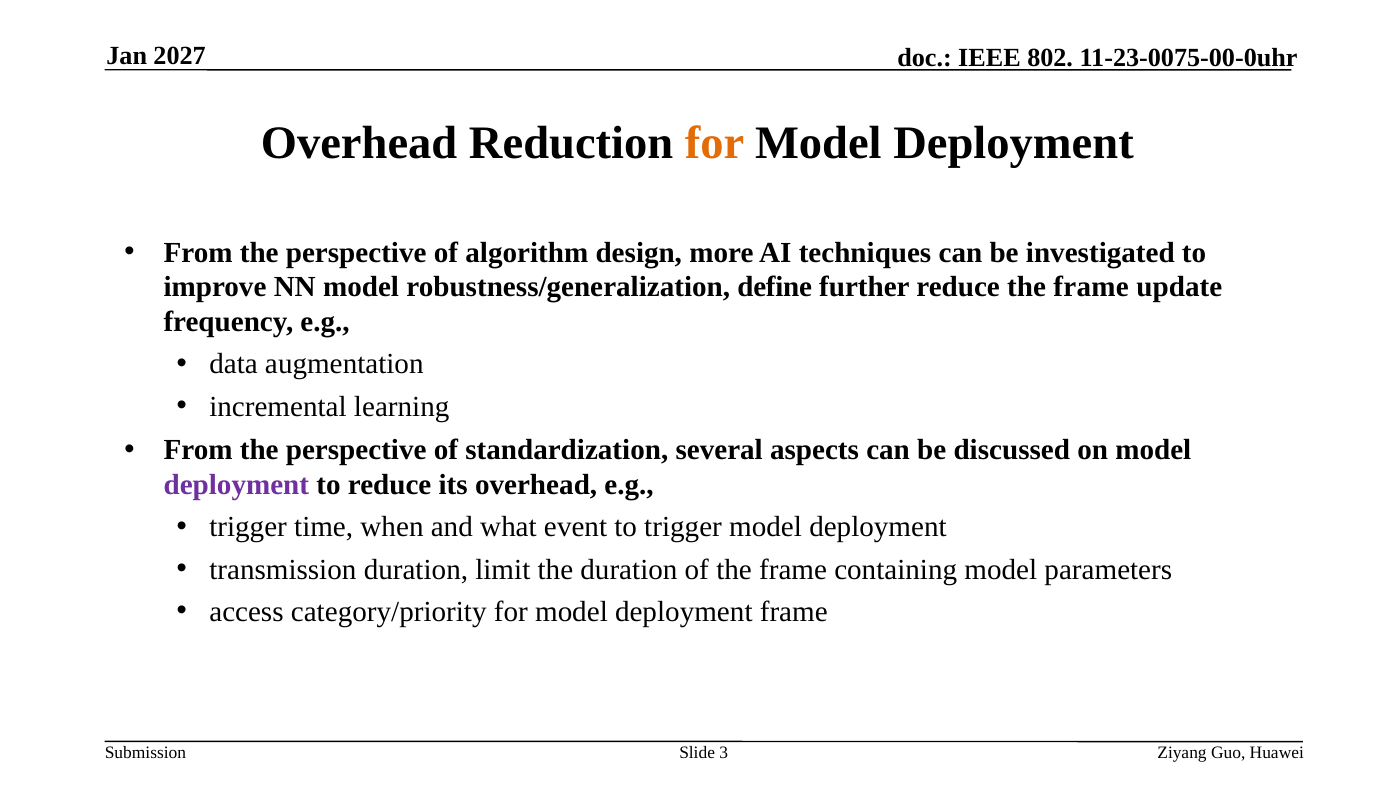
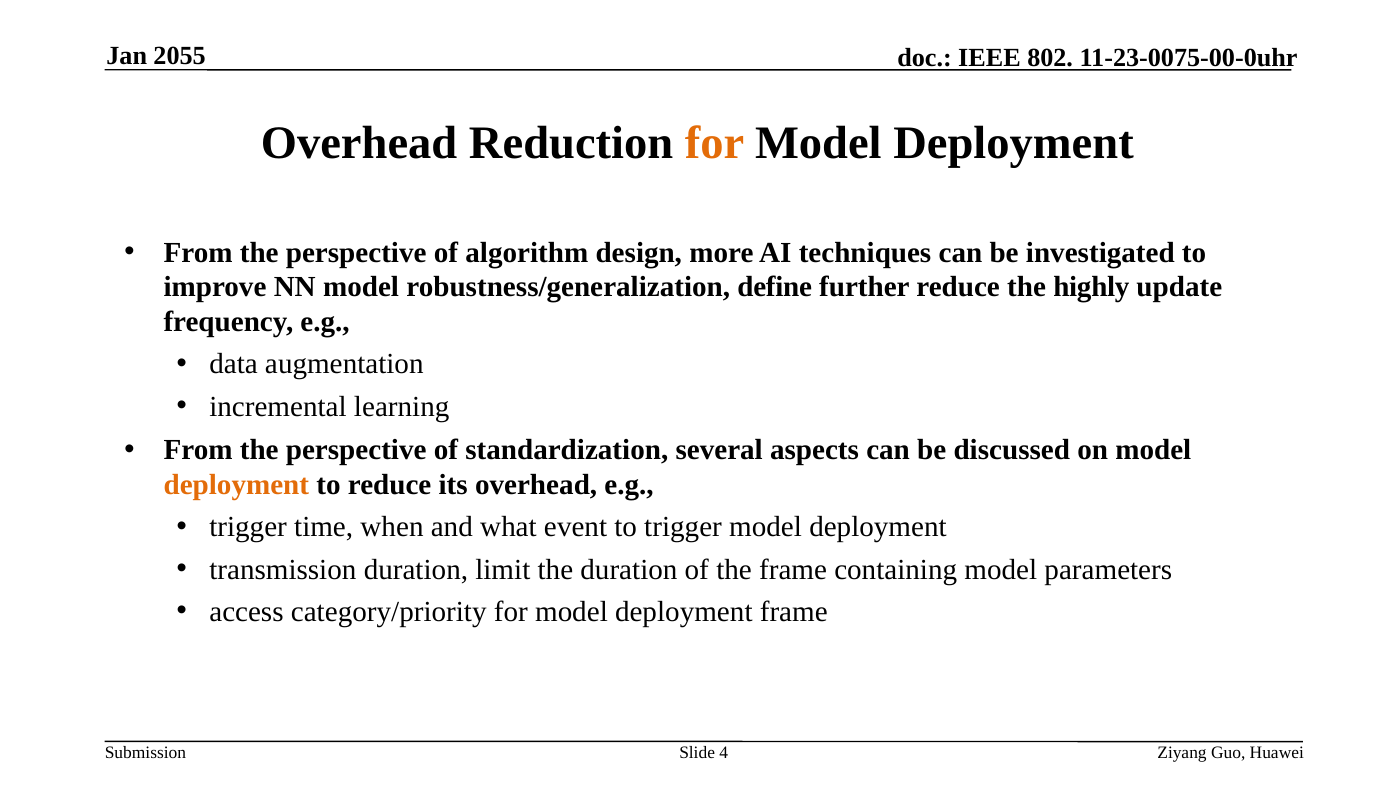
2027: 2027 -> 2055
reduce the frame: frame -> highly
deployment at (236, 485) colour: purple -> orange
3: 3 -> 4
